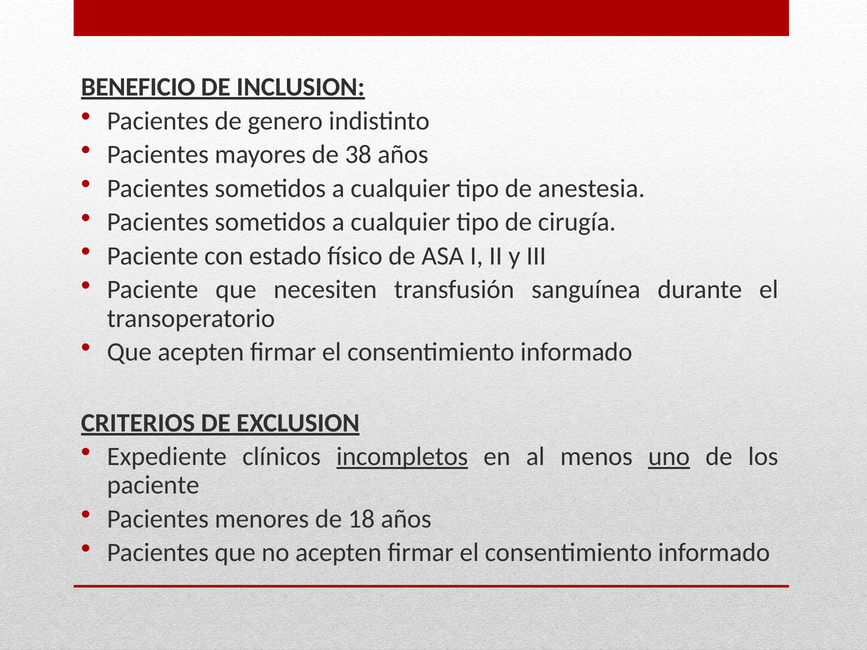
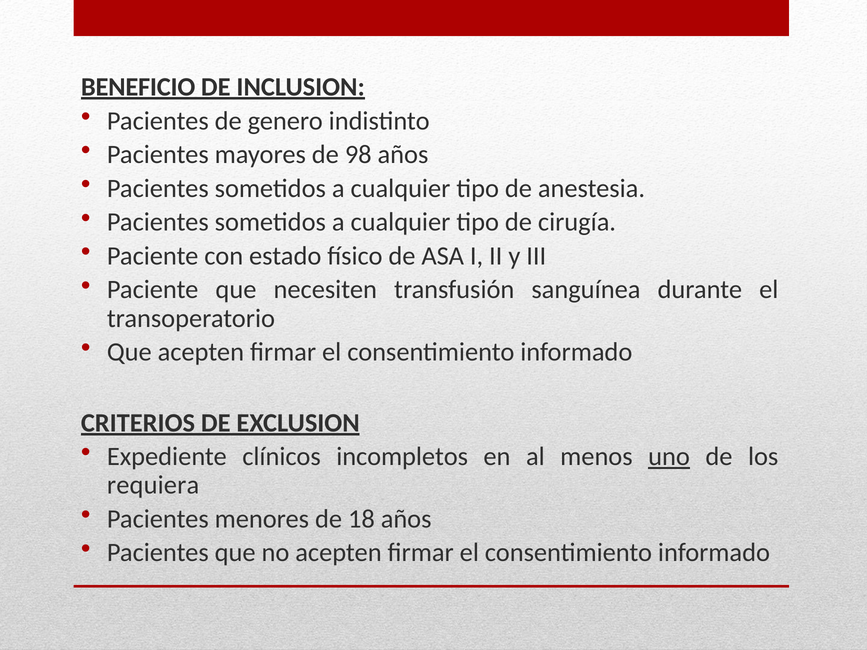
38: 38 -> 98
incompletos underline: present -> none
paciente at (153, 485): paciente -> requiera
